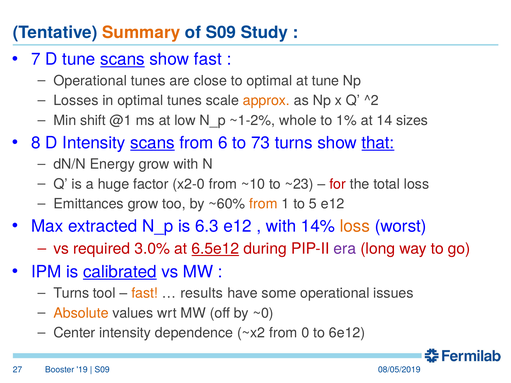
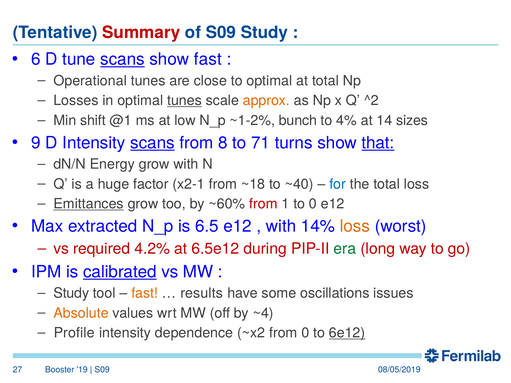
Summary colour: orange -> red
7: 7 -> 6
at tune: tune -> total
tunes at (184, 101) underline: none -> present
whole: whole -> bunch
1%: 1% -> 4%
8: 8 -> 9
6: 6 -> 8
73: 73 -> 71
x2-0: x2-0 -> x2-1
~10: ~10 -> ~18
~23: ~23 -> ~40
for colour: red -> blue
Emittances underline: none -> present
from at (263, 204) colour: orange -> red
to 5: 5 -> 0
6.3: 6.3 -> 6.5
3.0%: 3.0% -> 4.2%
6.5e12 underline: present -> none
era colour: purple -> green
Turns at (71, 293): Turns -> Study
some operational: operational -> oscillations
~0: ~0 -> ~4
Center: Center -> Profile
6e12 underline: none -> present
